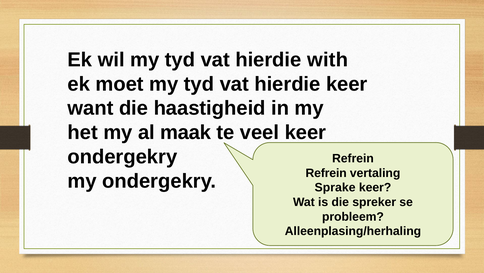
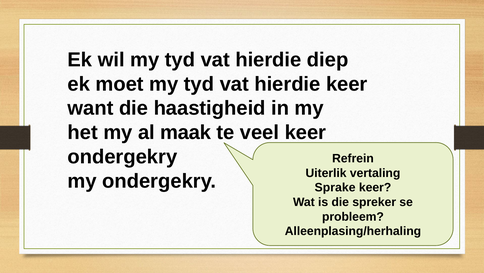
with: with -> diep
Refrein at (326, 173): Refrein -> Uiterlik
